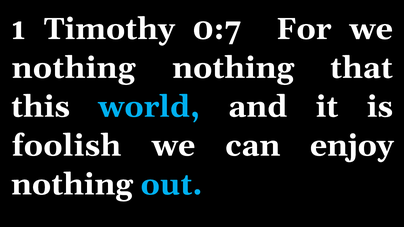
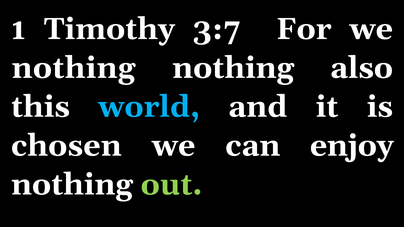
0:7: 0:7 -> 3:7
that: that -> also
foolish: foolish -> chosen
out colour: light blue -> light green
